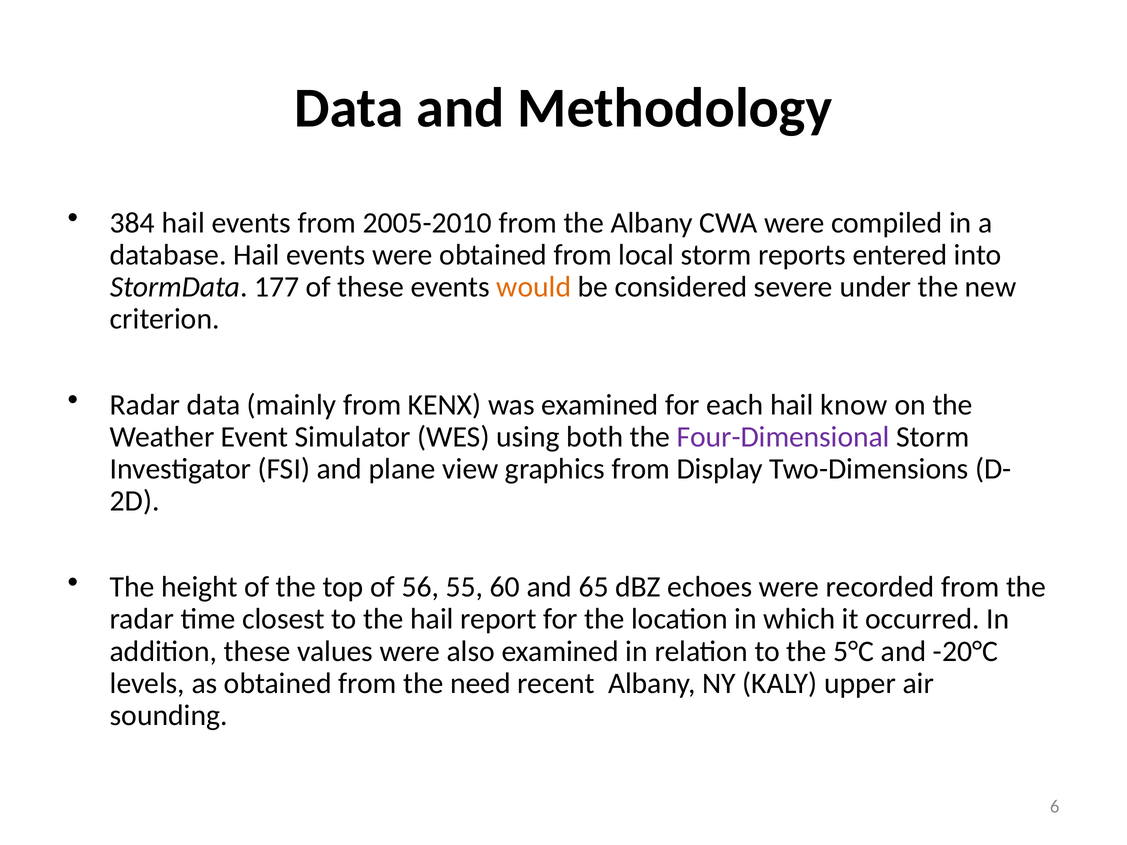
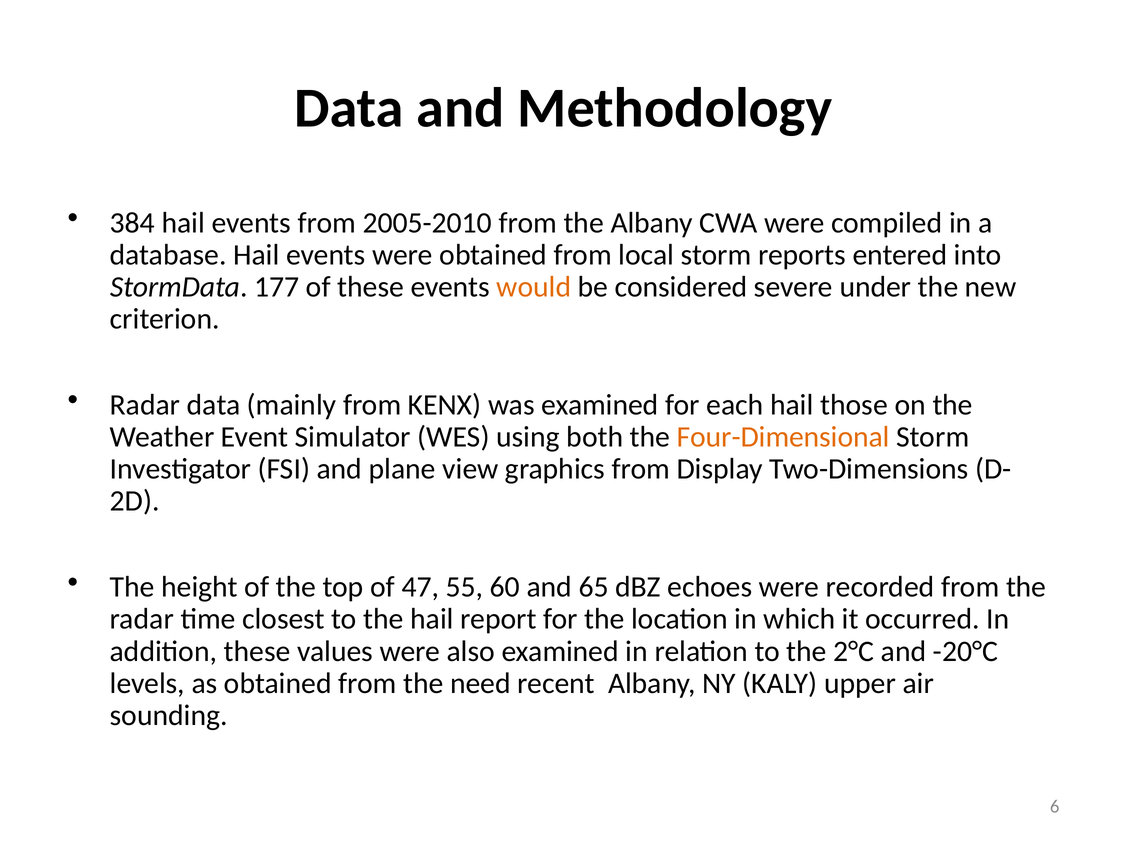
know: know -> those
Four-Dimensional colour: purple -> orange
56: 56 -> 47
5°C: 5°C -> 2°C
